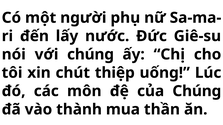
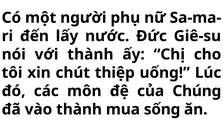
với chúng: chúng -> thành
thần: thần -> sống
